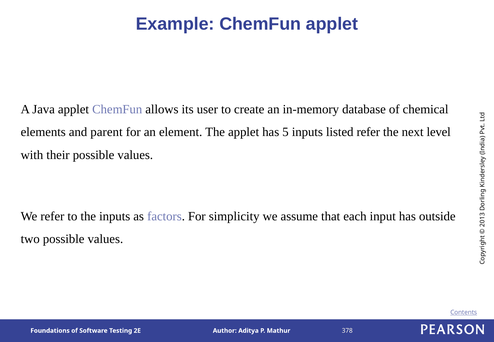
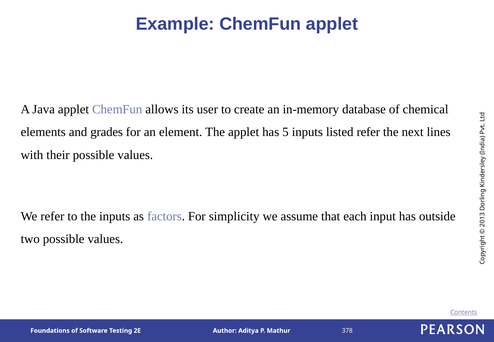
parent: parent -> grades
level: level -> lines
